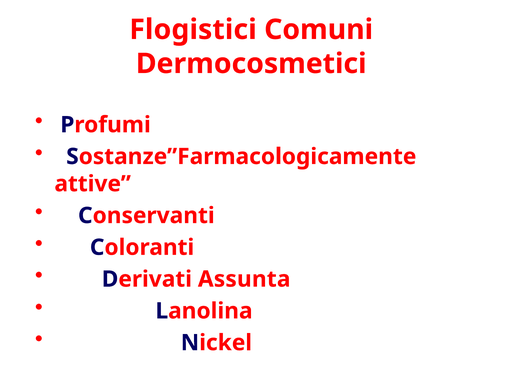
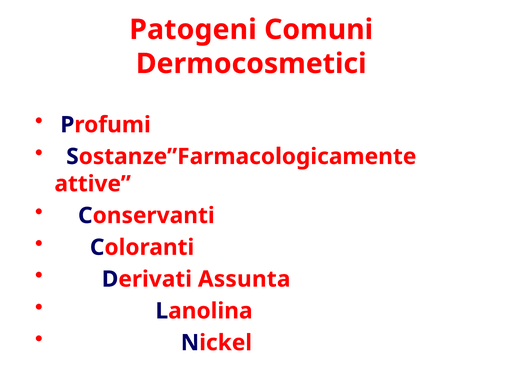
Flogistici: Flogistici -> Patogeni
